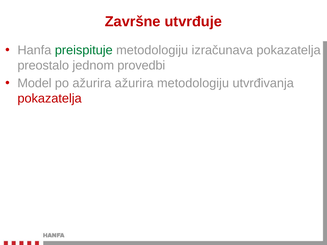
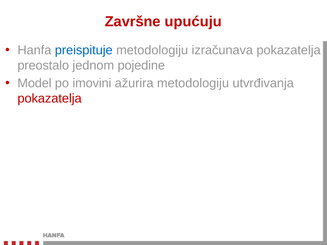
utvrđuje: utvrđuje -> upućuju
preispituje colour: green -> blue
provedbi: provedbi -> pojedine
po ažurira: ažurira -> imovini
